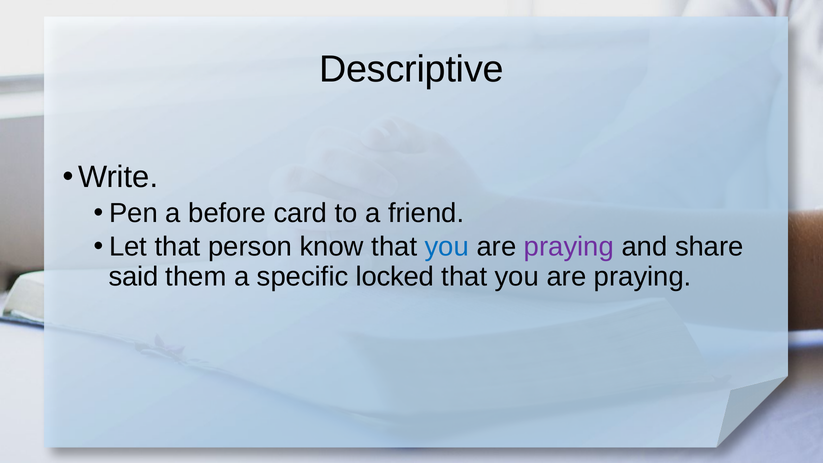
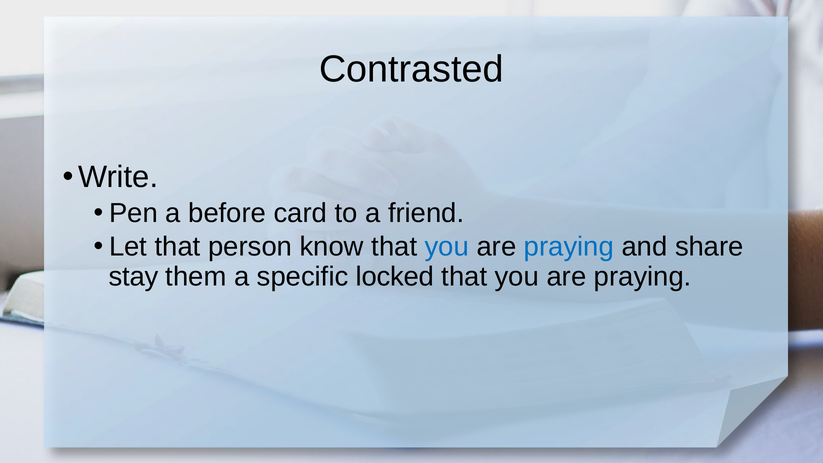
Descriptive: Descriptive -> Contrasted
praying at (569, 247) colour: purple -> blue
said: said -> stay
